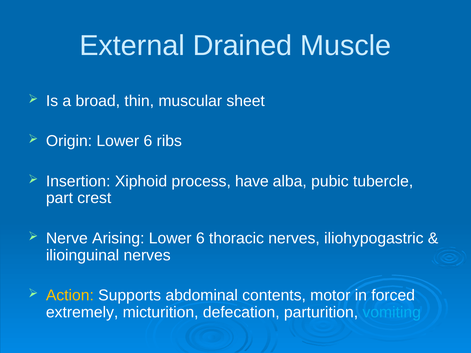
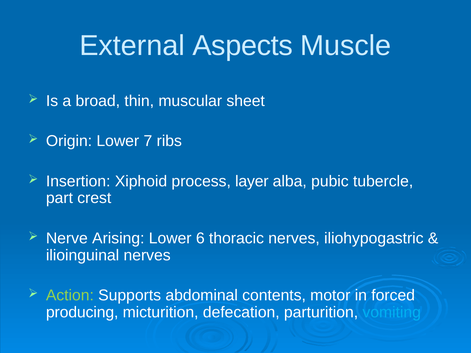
Drained: Drained -> Aspects
Origin Lower 6: 6 -> 7
have: have -> layer
Action colour: yellow -> light green
extremely: extremely -> producing
